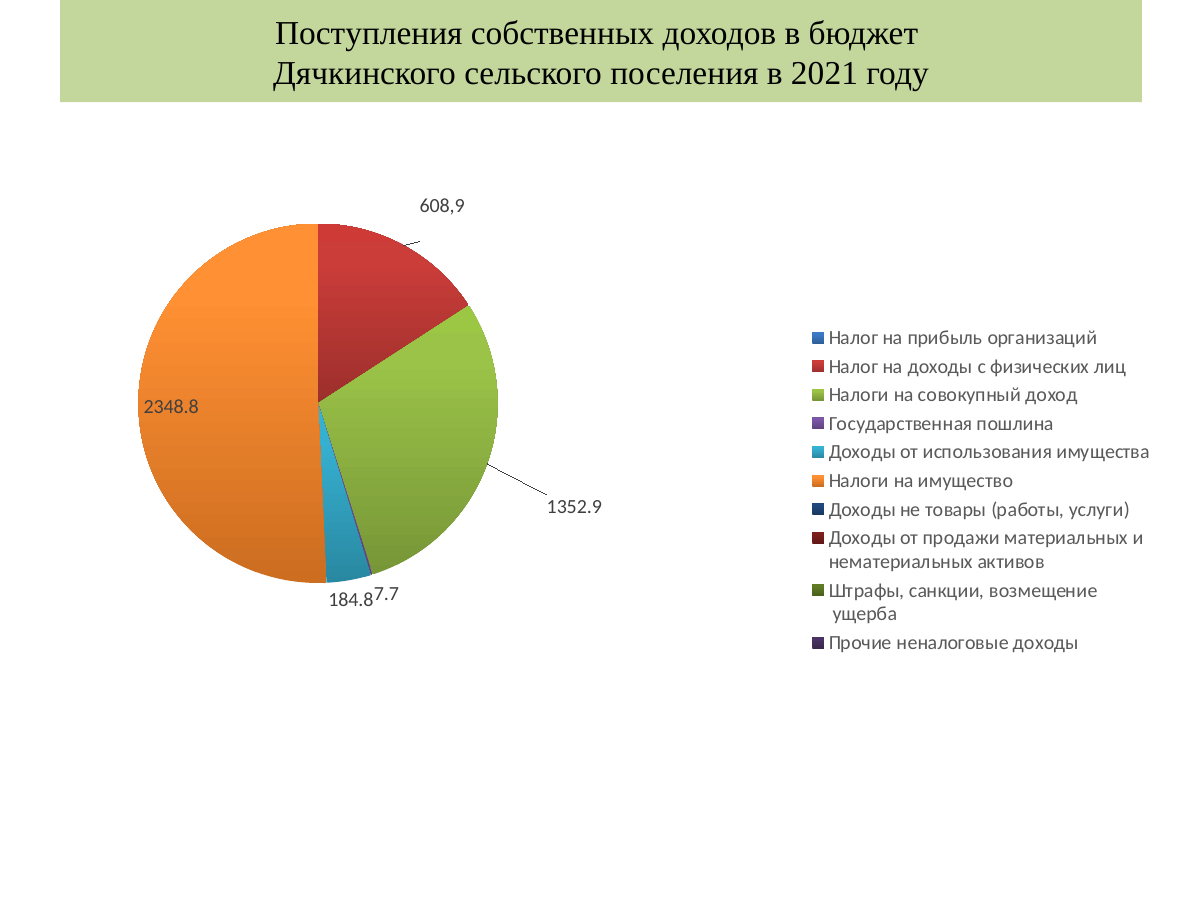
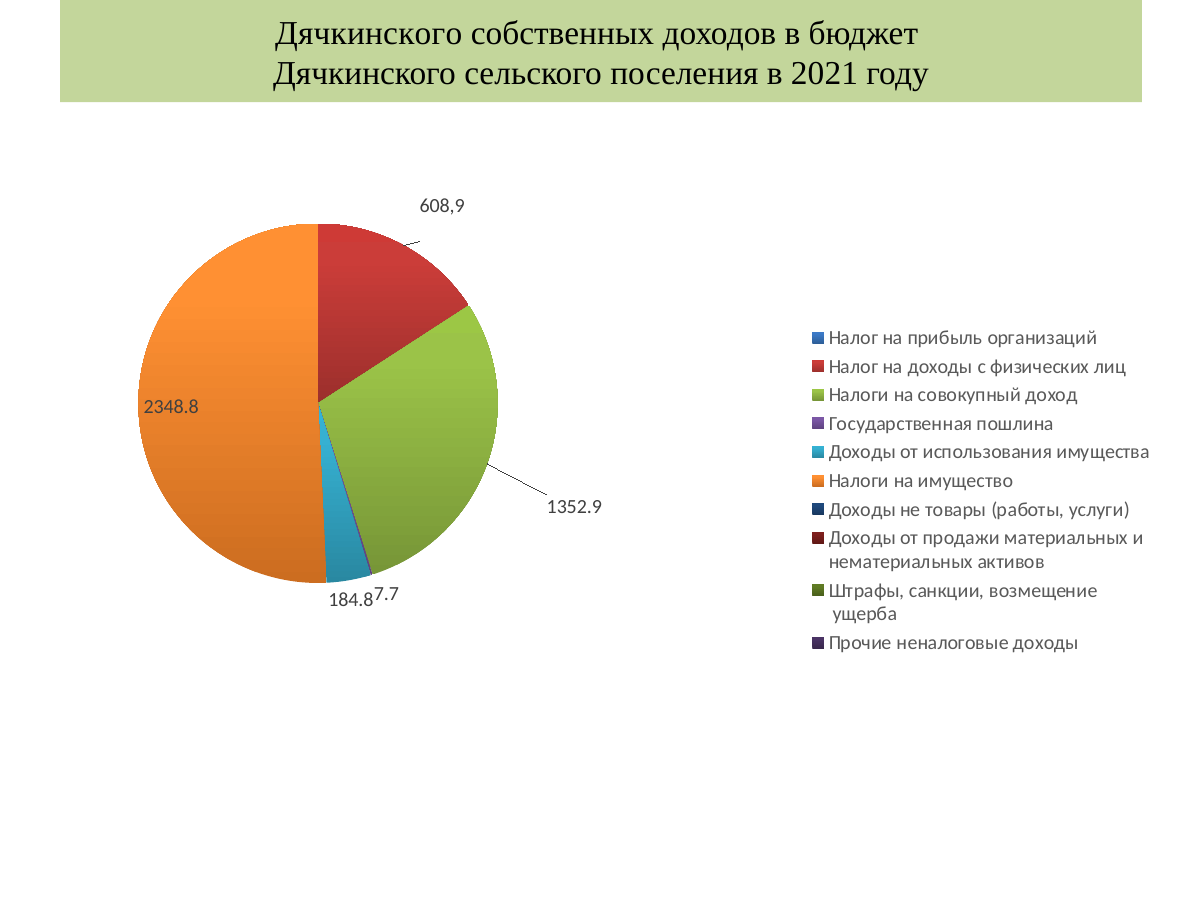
Поступления at (369, 33): Поступления -> Дячкинского
